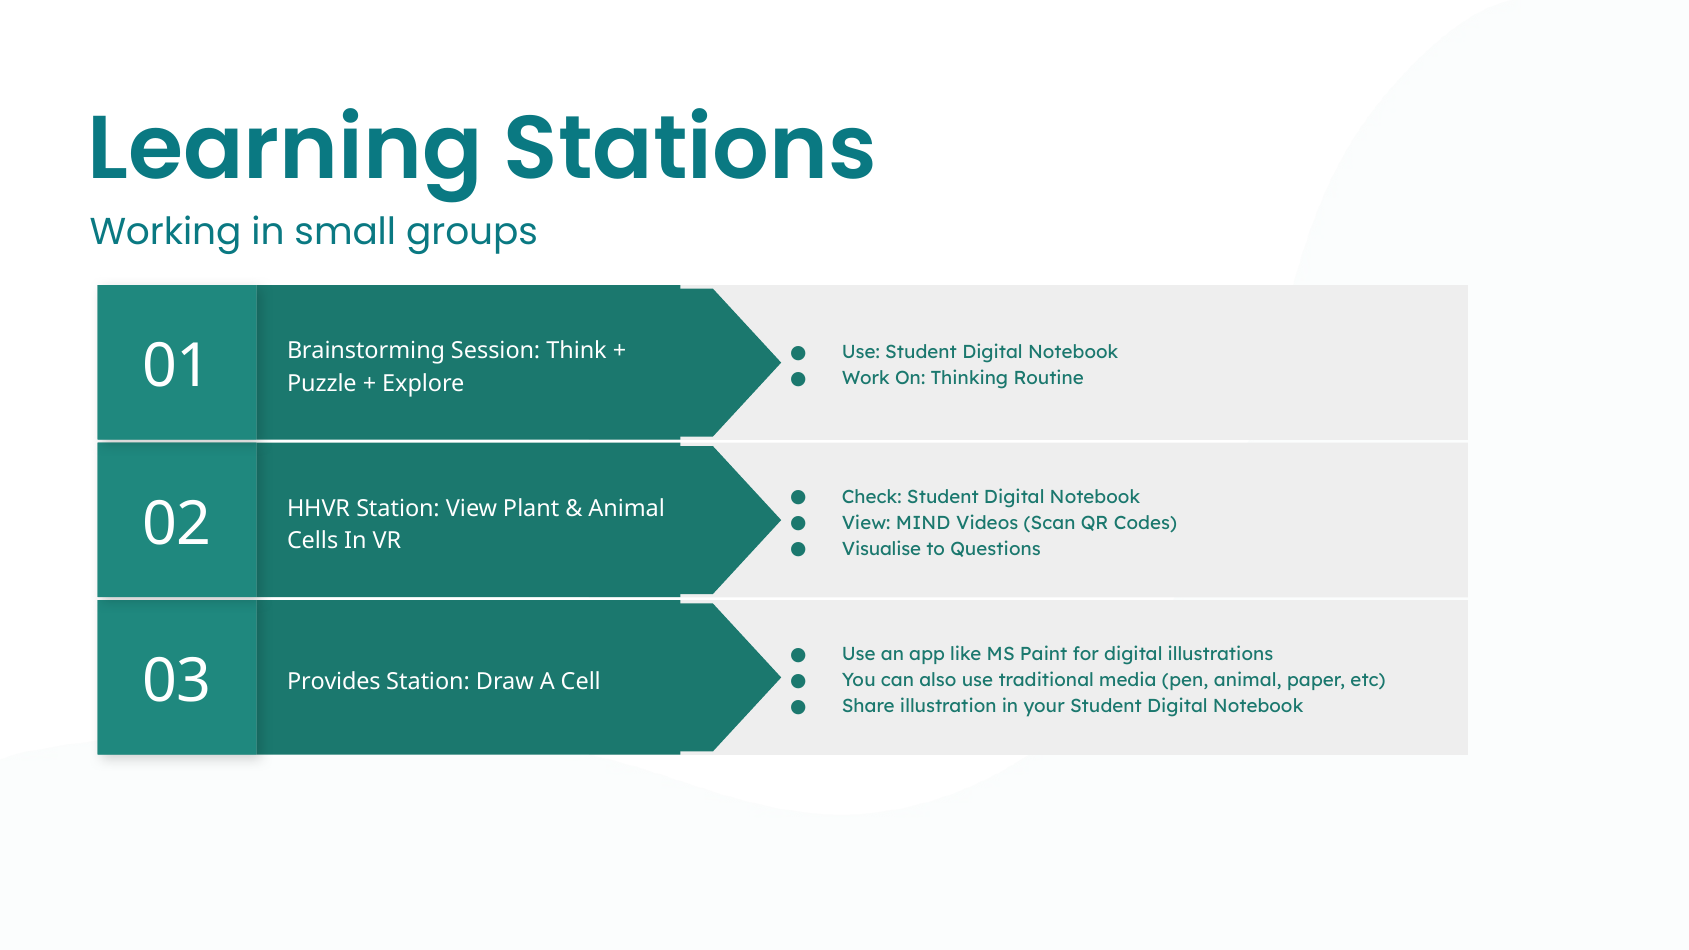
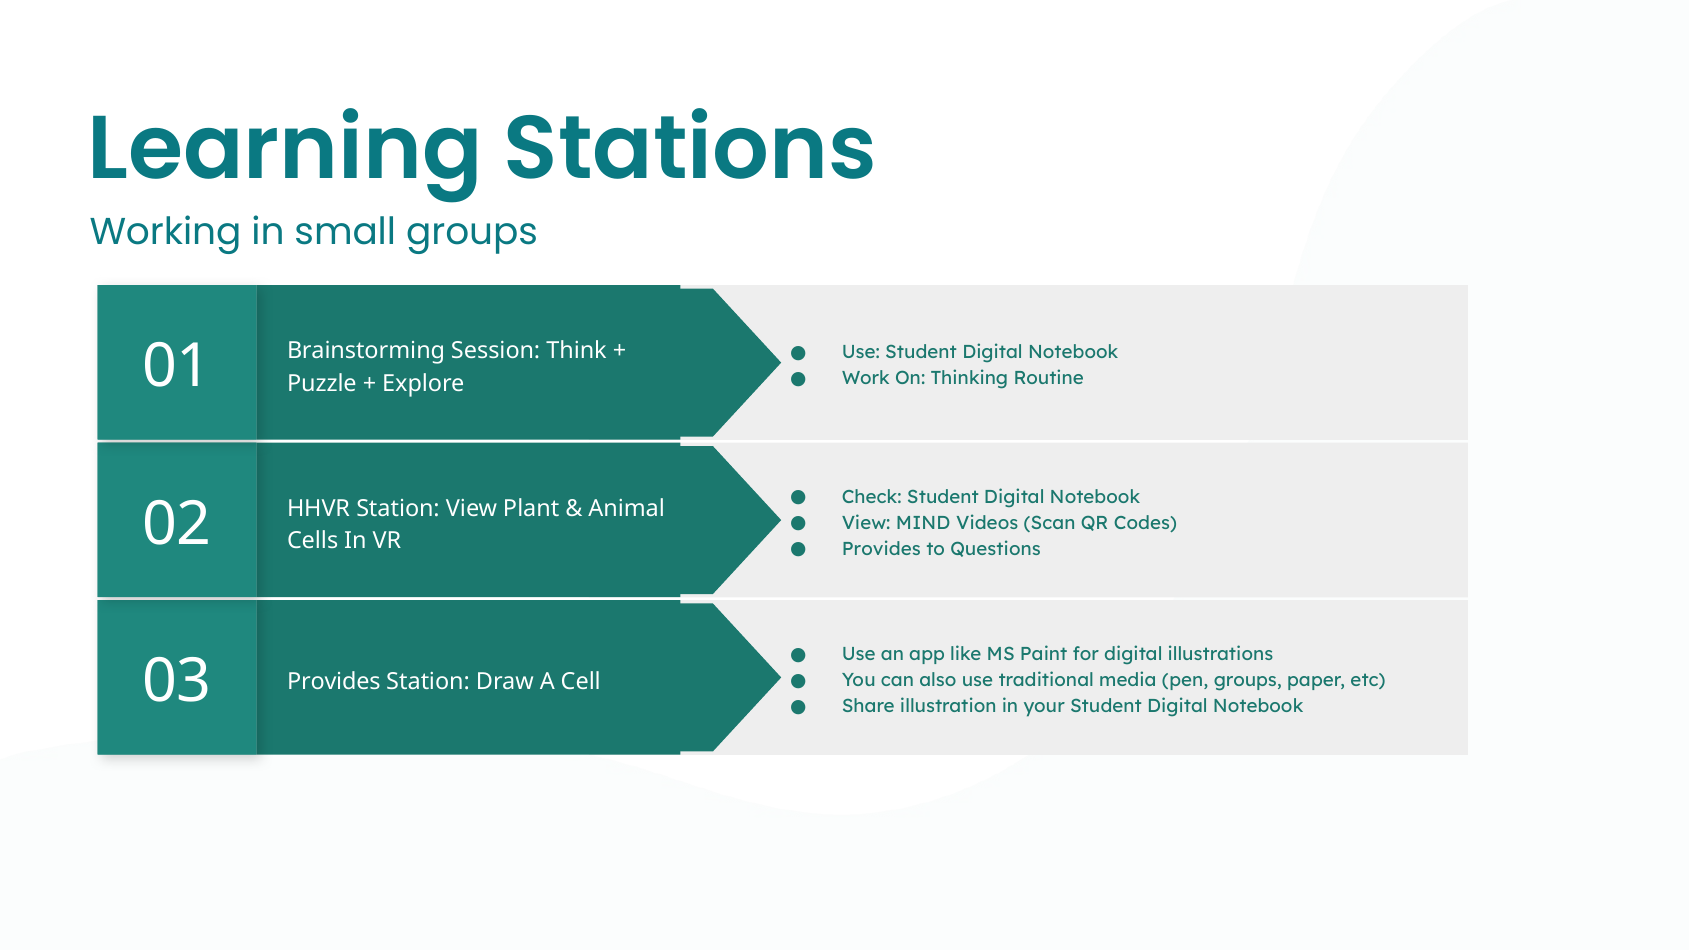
Visualise at (881, 549): Visualise -> Provides
pen animal: animal -> groups
